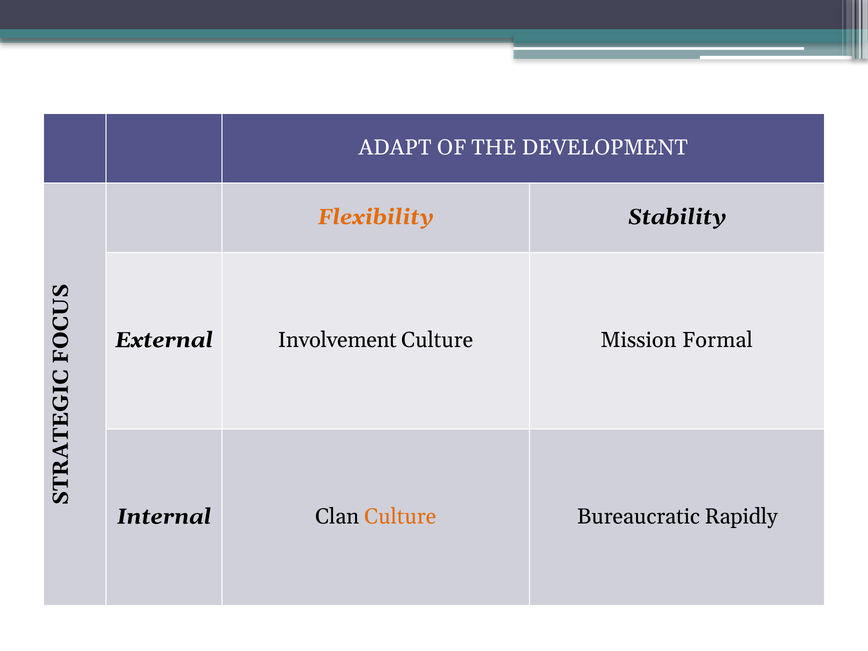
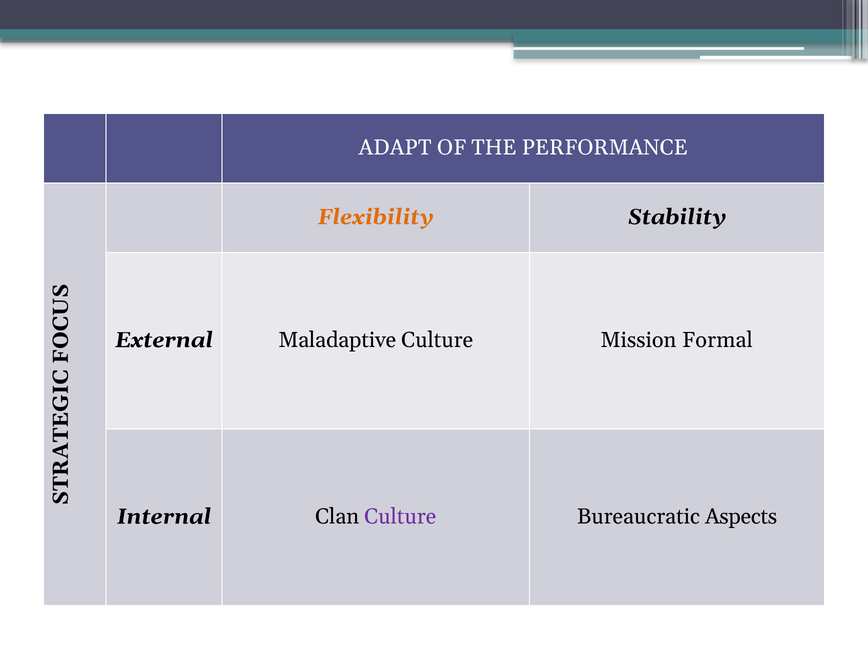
DEVELOPMENT: DEVELOPMENT -> PERFORMANCE
Involvement: Involvement -> Maladaptive
Culture at (400, 517) colour: orange -> purple
Rapidly: Rapidly -> Aspects
